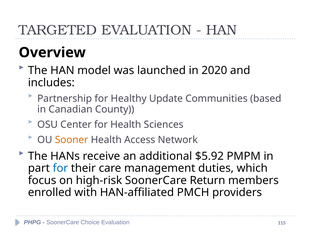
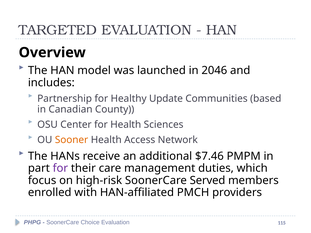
2020: 2020 -> 2046
$5.92: $5.92 -> $7.46
for at (60, 168) colour: blue -> purple
Return: Return -> Served
